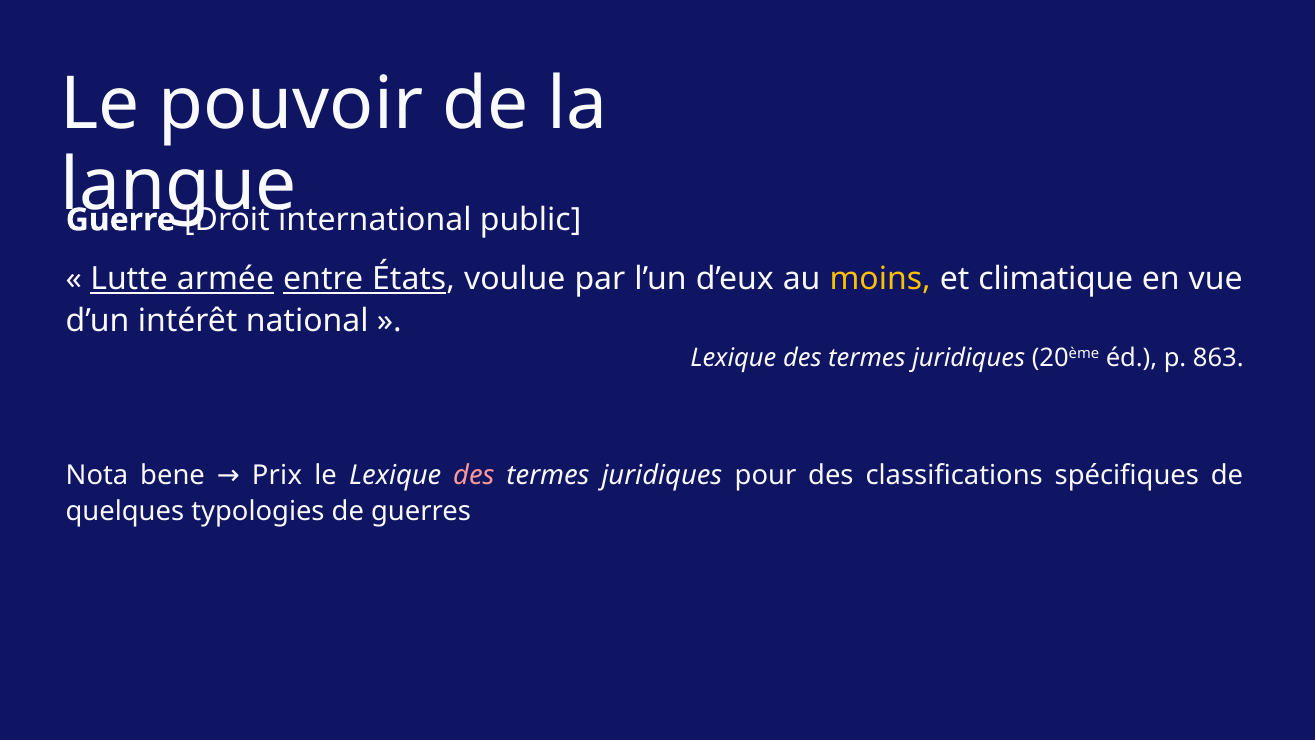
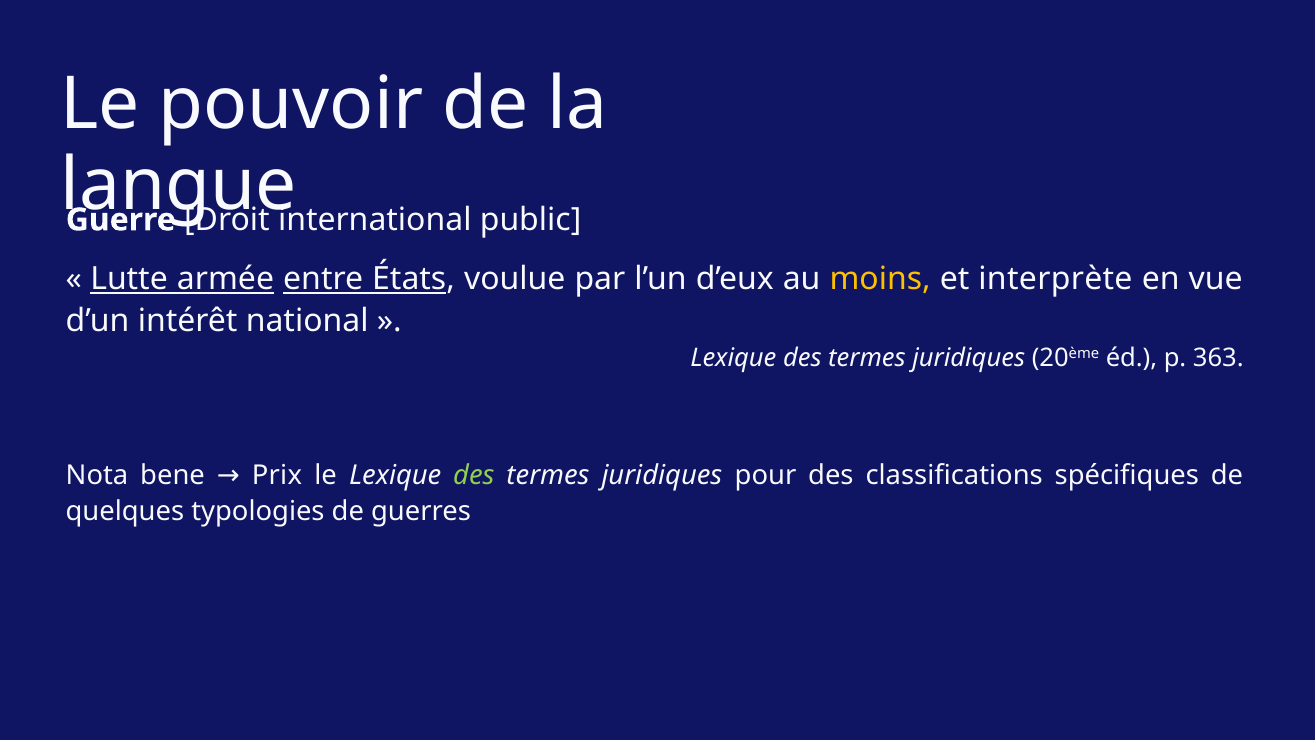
climatique: climatique -> interprète
863: 863 -> 363
des at (474, 475) colour: pink -> light green
